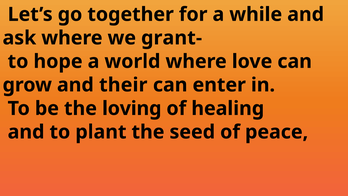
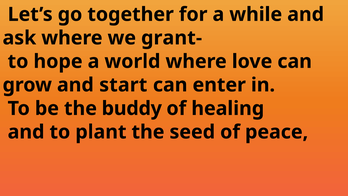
their: their -> start
loving: loving -> buddy
